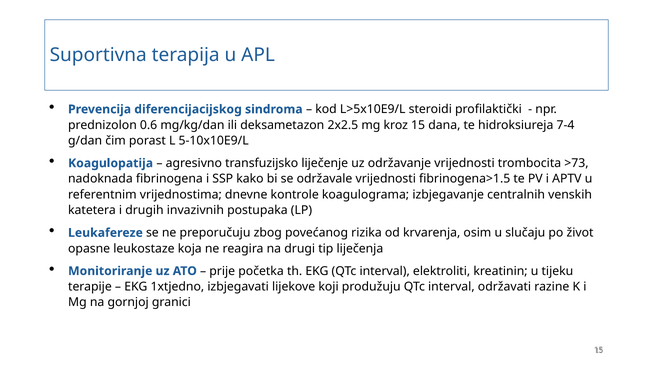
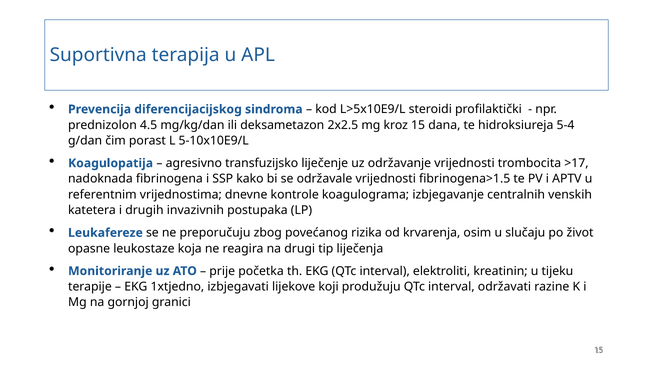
0.6: 0.6 -> 4.5
7-4: 7-4 -> 5-4
>73: >73 -> >17
